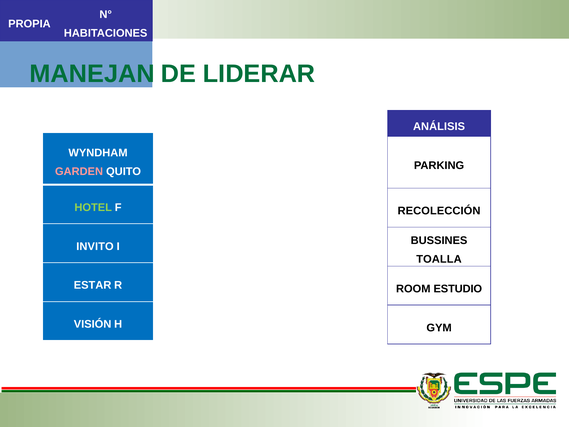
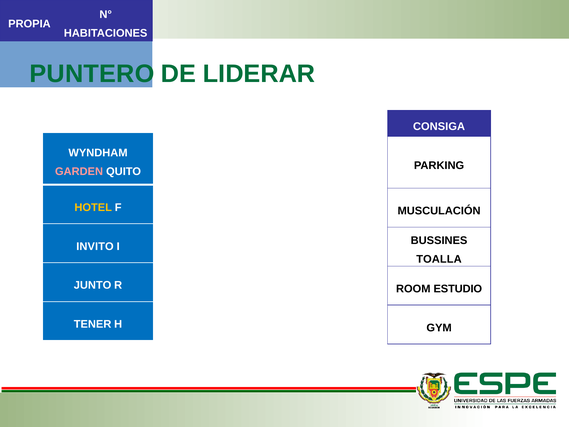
MANEJAN: MANEJAN -> PUNTERO
ANÁLISIS: ANÁLISIS -> CONSIGA
HOTEL colour: light green -> yellow
RECOLECCIÓN: RECOLECCIÓN -> MUSCULACIÓN
ESTAR: ESTAR -> JUNTO
VISIÓN: VISIÓN -> TENER
